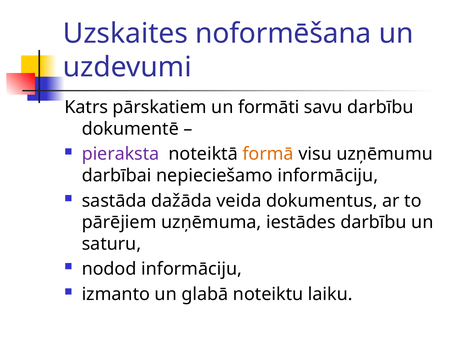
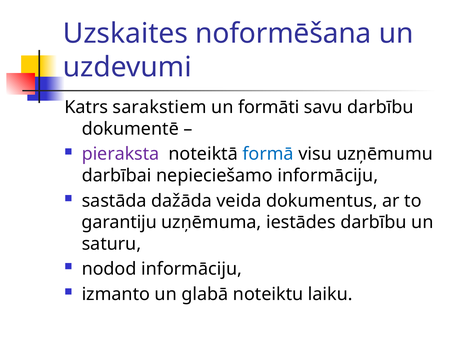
pārskatiem: pārskatiem -> sarakstiem
formā colour: orange -> blue
pārējiem: pārējiem -> garantiju
